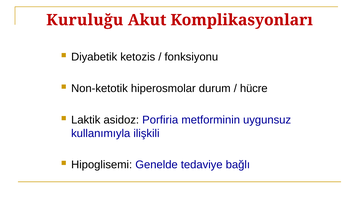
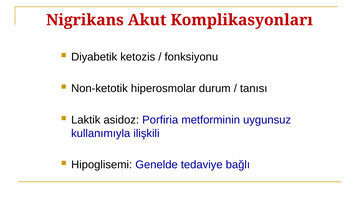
Kuruluğu: Kuruluğu -> Nigrikans
hücre: hücre -> tanısı
